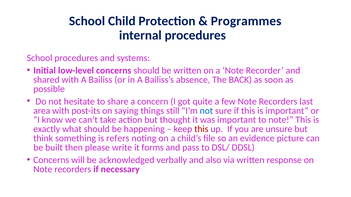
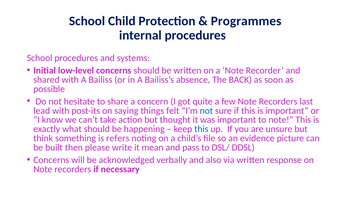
area: area -> lead
still: still -> felt
this at (201, 129) colour: red -> blue
forms: forms -> mean
